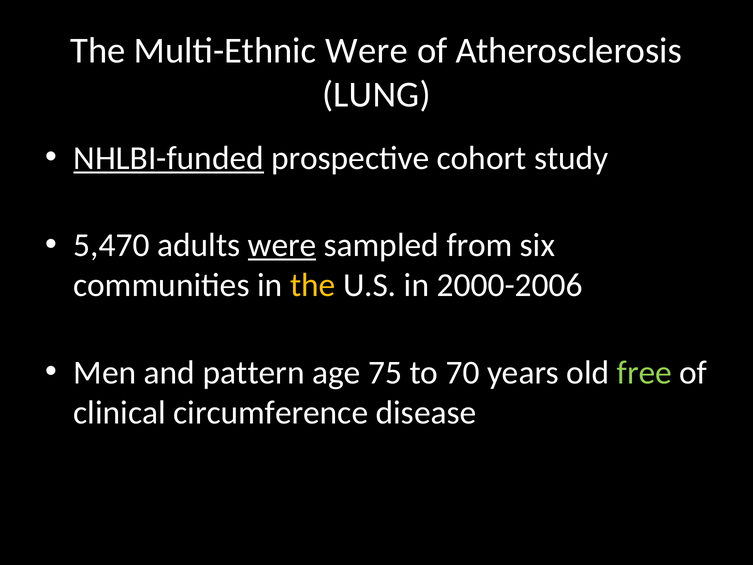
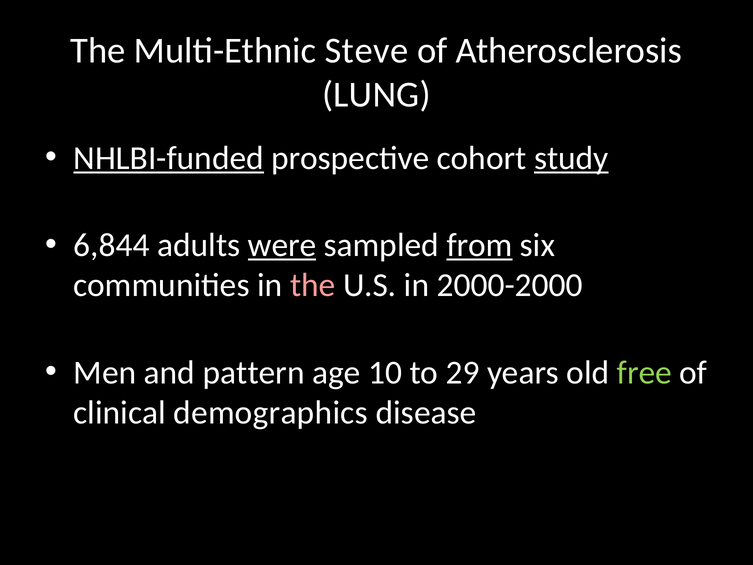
Multi-Ethnic Were: Were -> Steve
study underline: none -> present
5,470: 5,470 -> 6,844
from underline: none -> present
the at (313, 285) colour: yellow -> pink
2000-2006: 2000-2006 -> 2000-2000
75: 75 -> 10
70: 70 -> 29
circumference: circumference -> demographics
